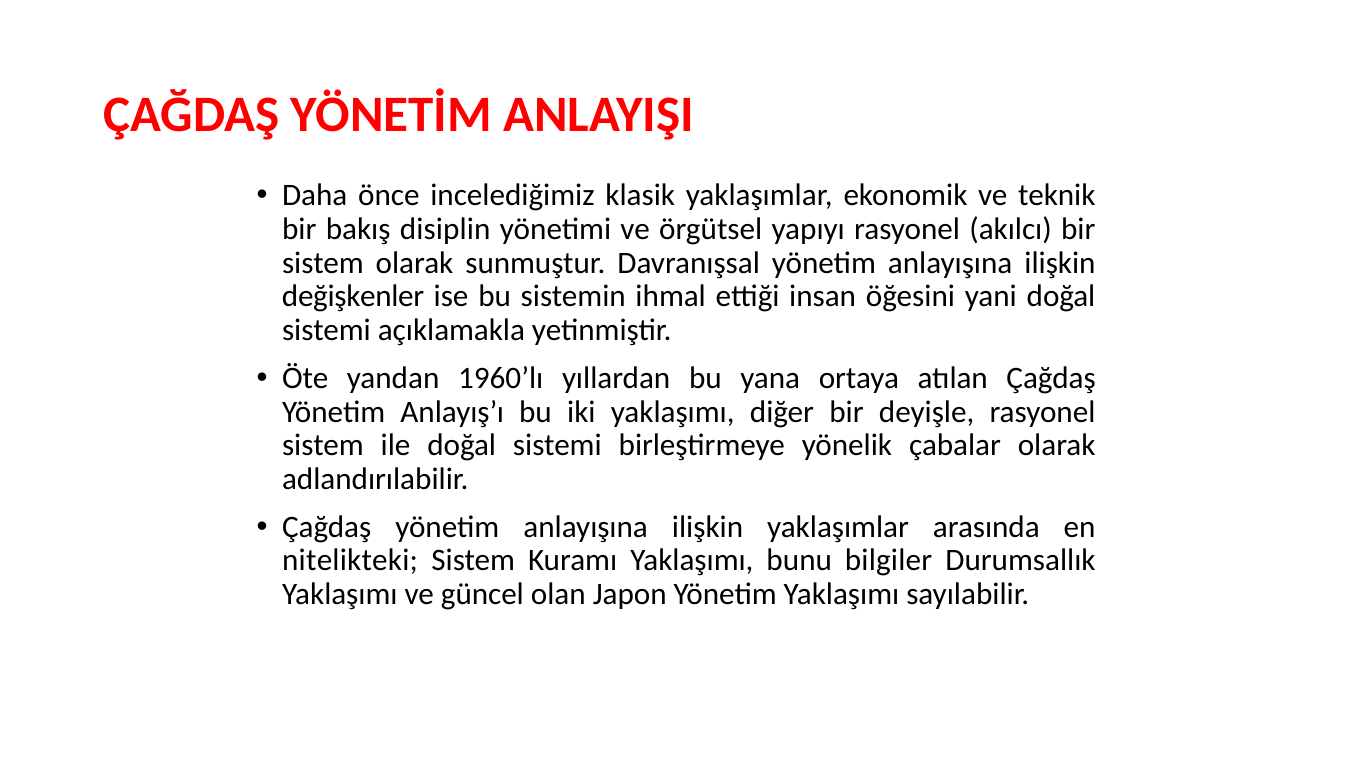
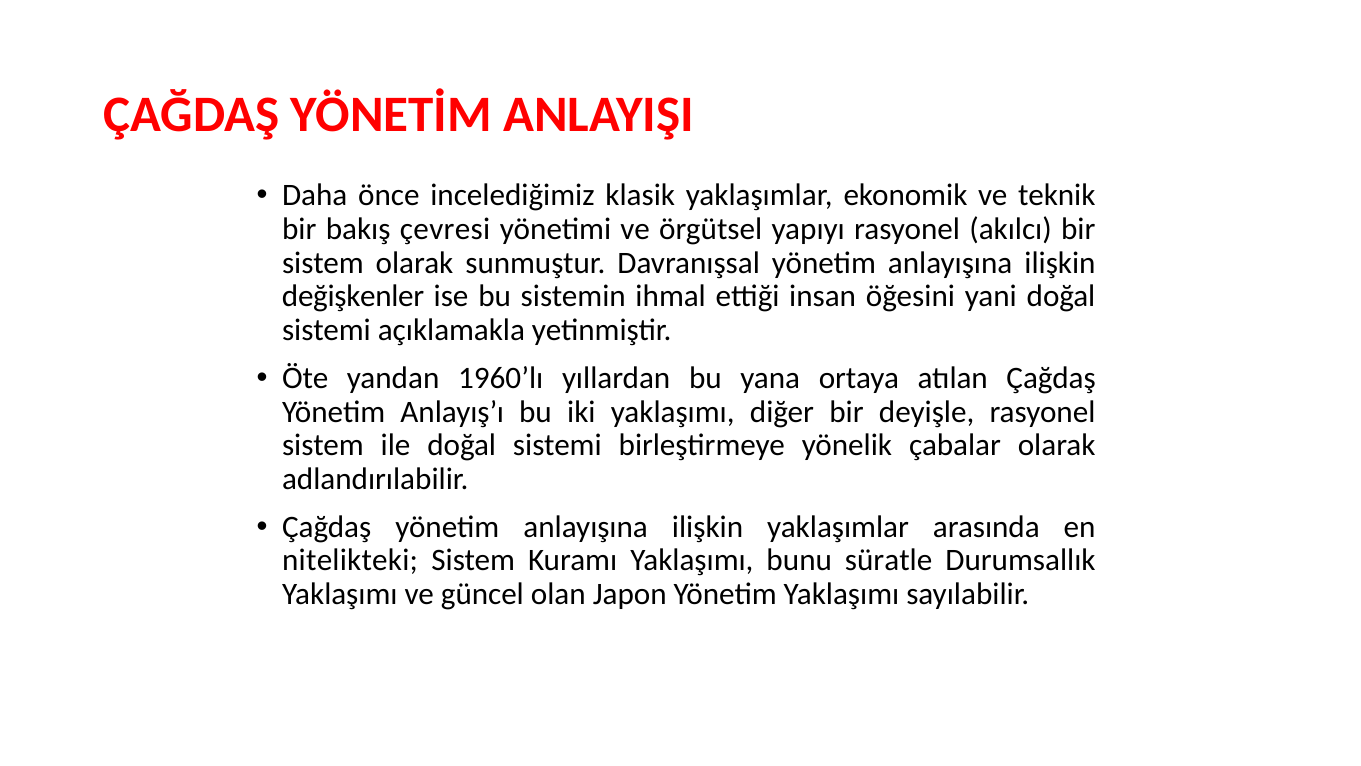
disiplin: disiplin -> çevresi
bilgiler: bilgiler -> süratle
